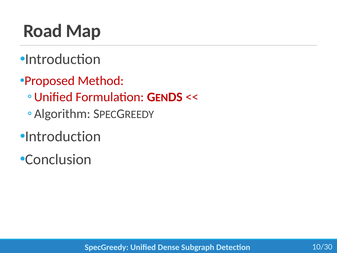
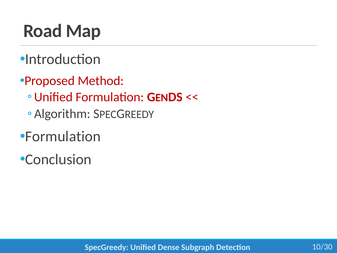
Introduction at (63, 136): Introduction -> Formulation
